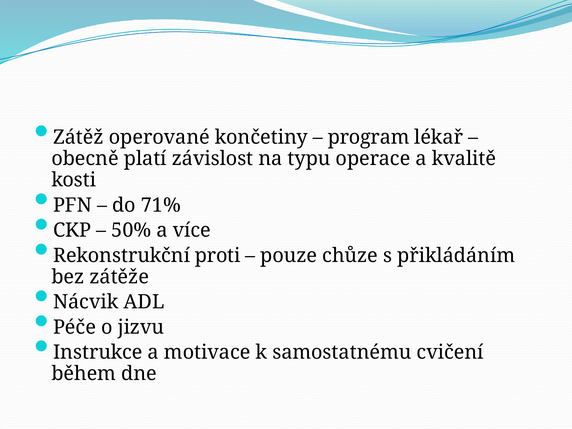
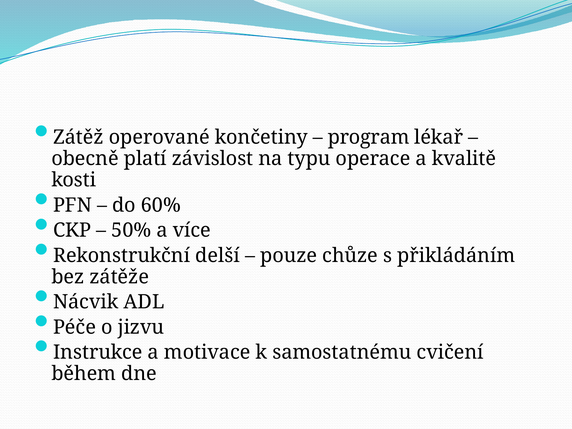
71%: 71% -> 60%
proti: proti -> delší
